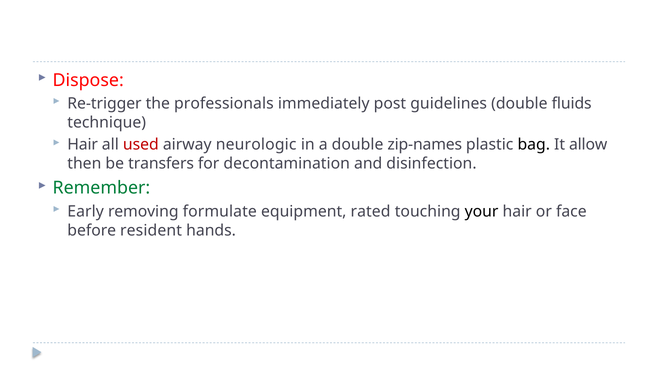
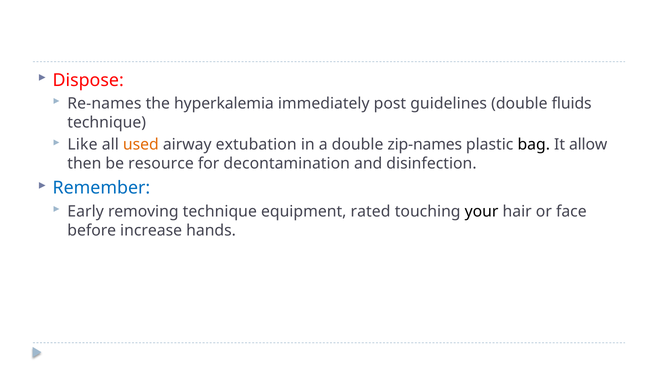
Re-trigger: Re-trigger -> Re-names
professionals: professionals -> hyperkalemia
Hair at (83, 145): Hair -> Like
used colour: red -> orange
neurologic: neurologic -> extubation
transfers: transfers -> resource
Remember colour: green -> blue
removing formulate: formulate -> technique
resident: resident -> increase
